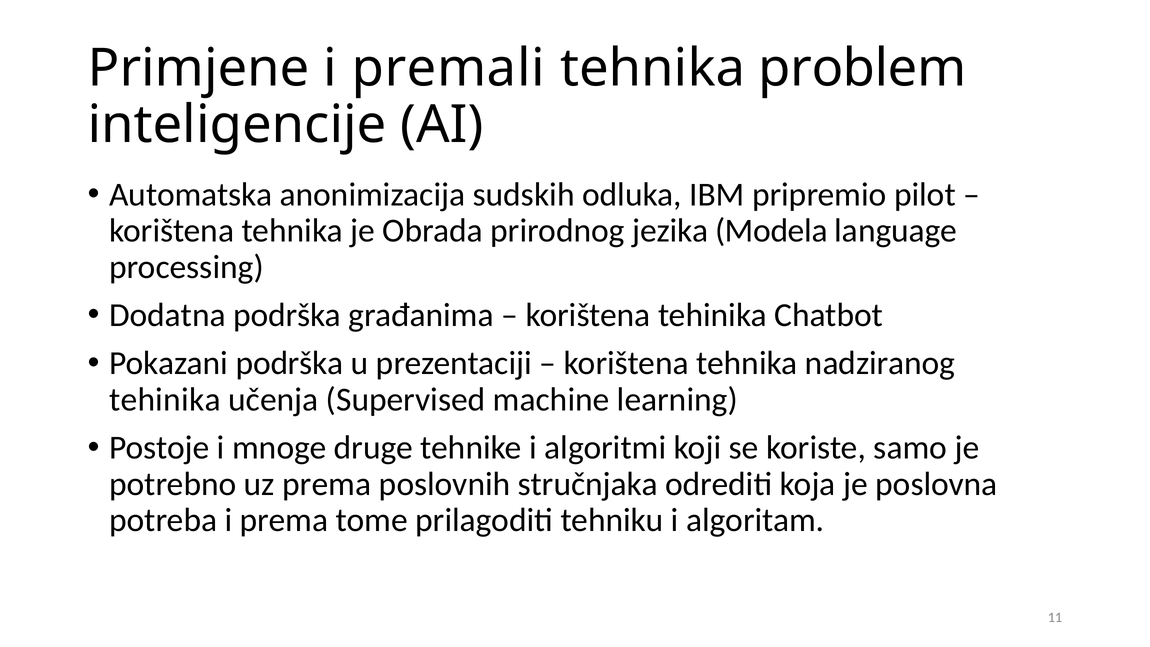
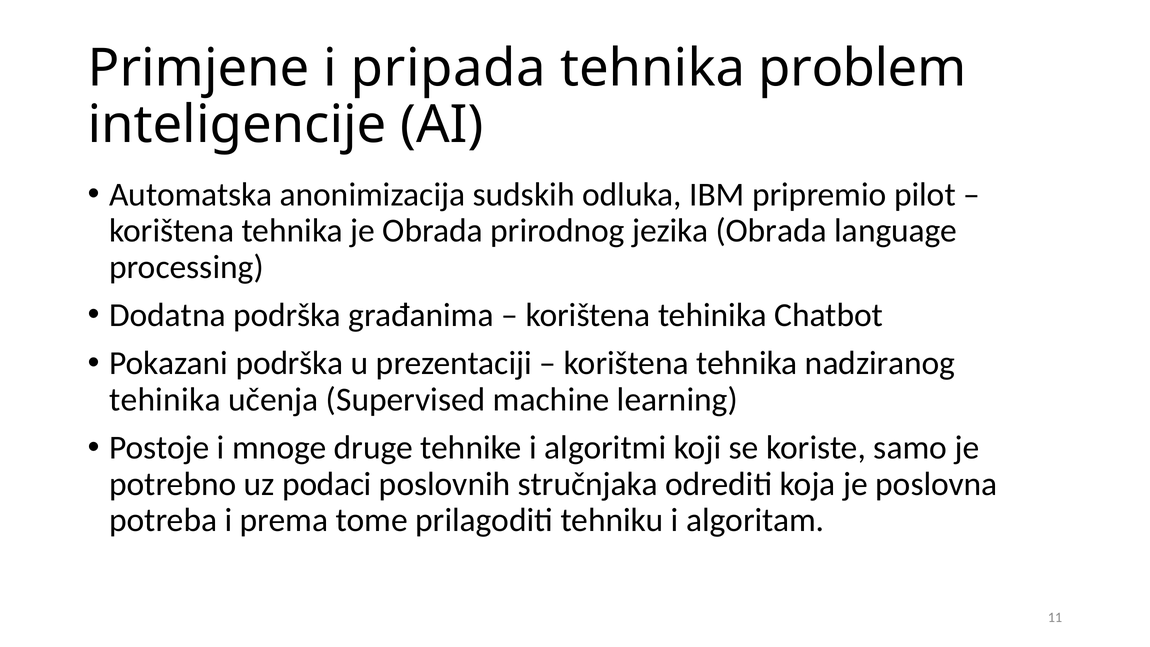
premali: premali -> pripada
jezika Modela: Modela -> Obrada
uz prema: prema -> podaci
